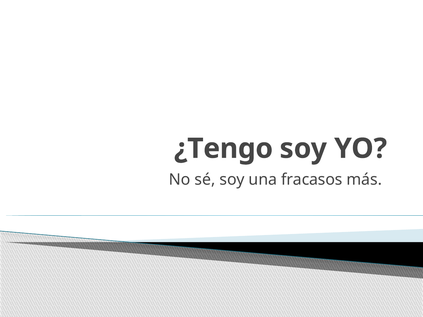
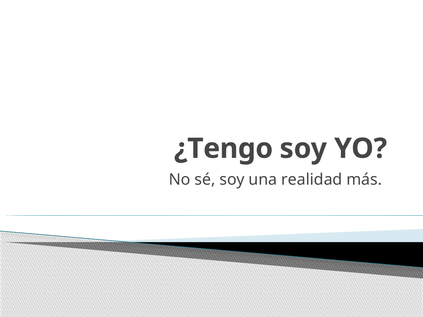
fracasos: fracasos -> realidad
